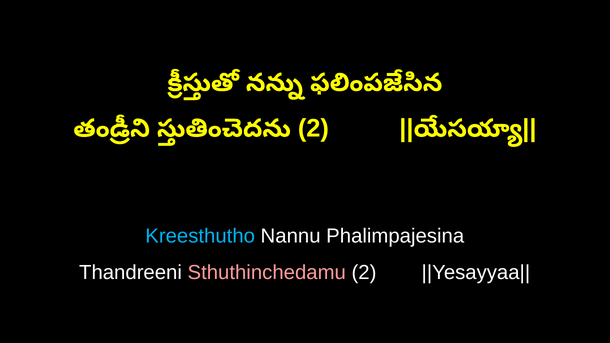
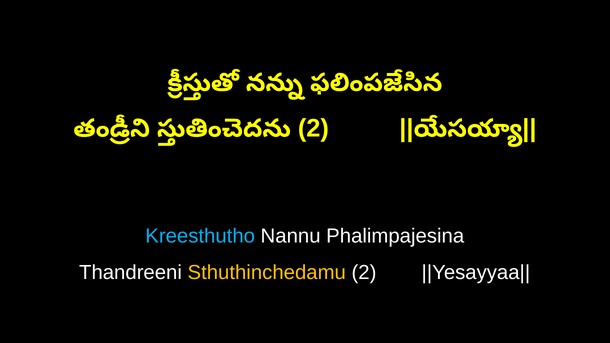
Sthuthinchedamu colour: pink -> yellow
